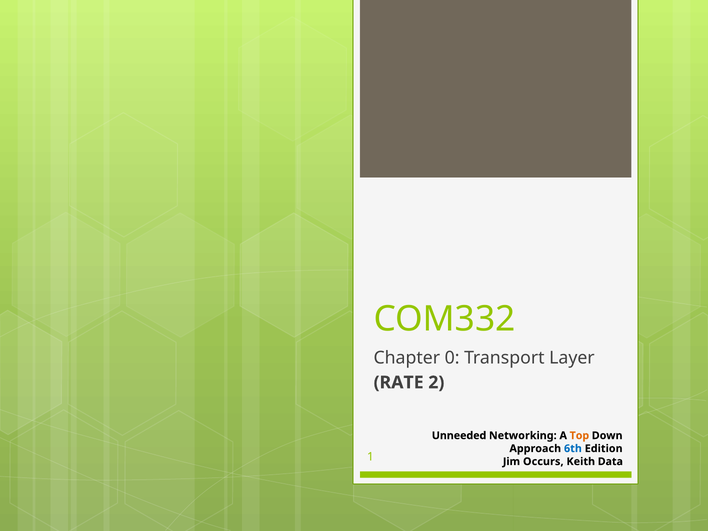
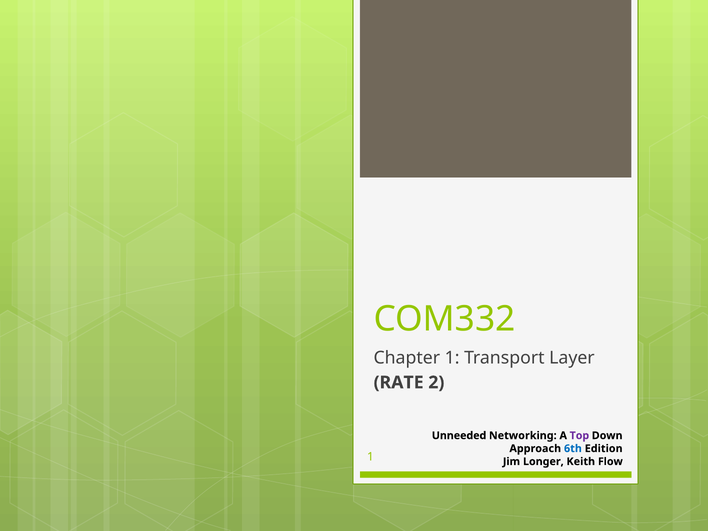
Chapter 0: 0 -> 1
Top colour: orange -> purple
Occurs: Occurs -> Longer
Data: Data -> Flow
